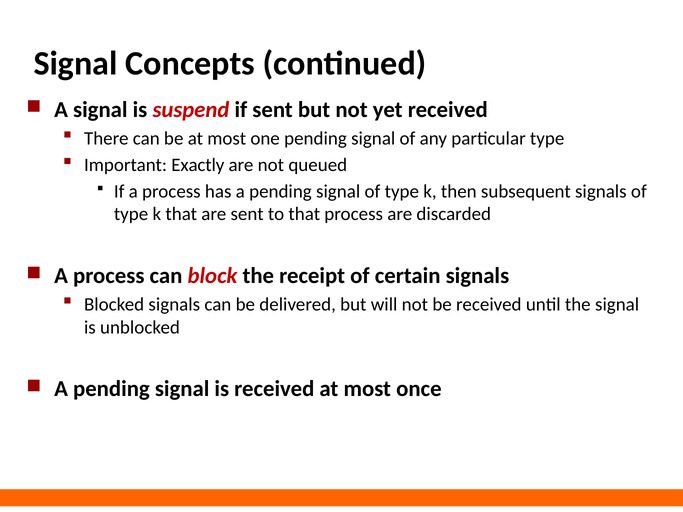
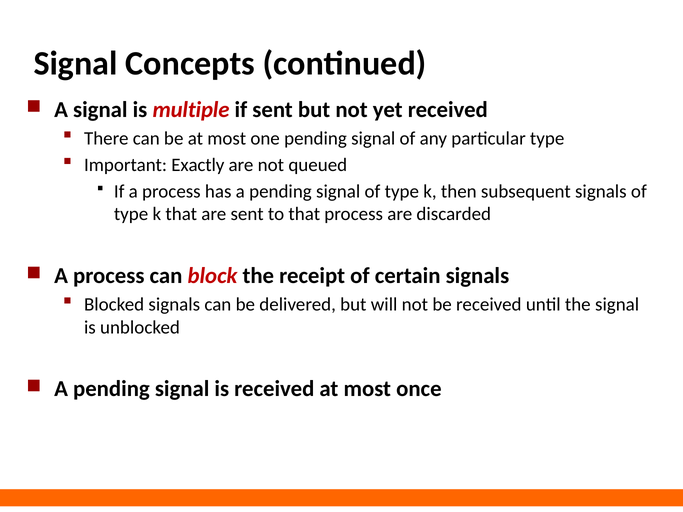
suspend: suspend -> multiple
